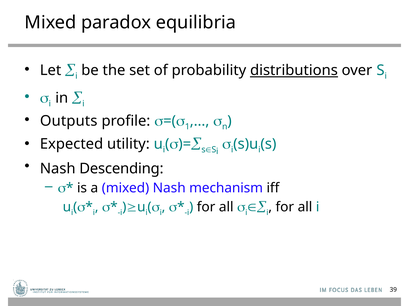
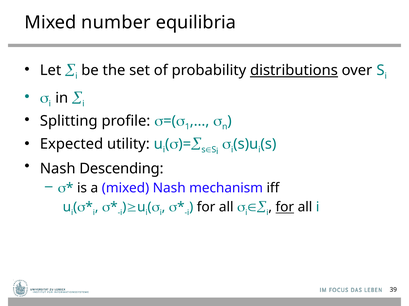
paradox: paradox -> number
Outputs: Outputs -> Splitting
for at (285, 208) underline: none -> present
